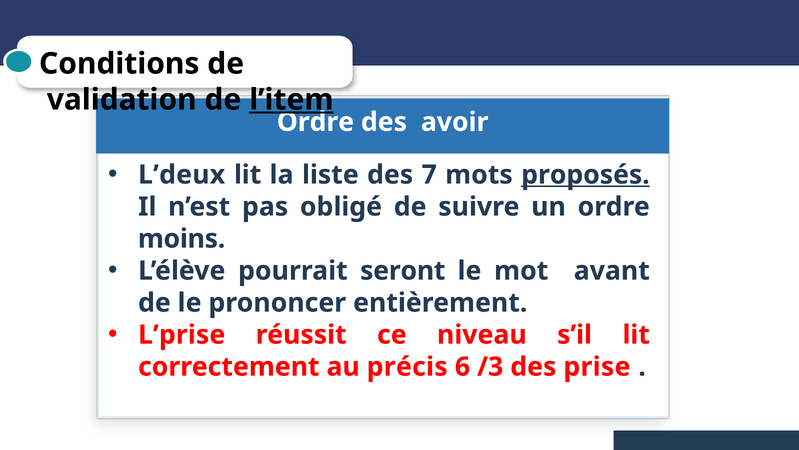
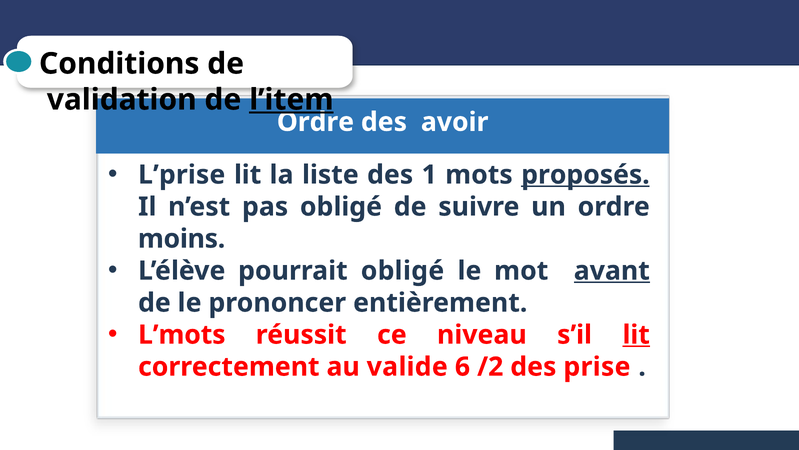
L’deux: L’deux -> L’prise
7: 7 -> 1
pourrait seront: seront -> obligé
avant underline: none -> present
L’prise: L’prise -> L’mots
lit at (636, 334) underline: none -> present
précis: précis -> valide
/3: /3 -> /2
